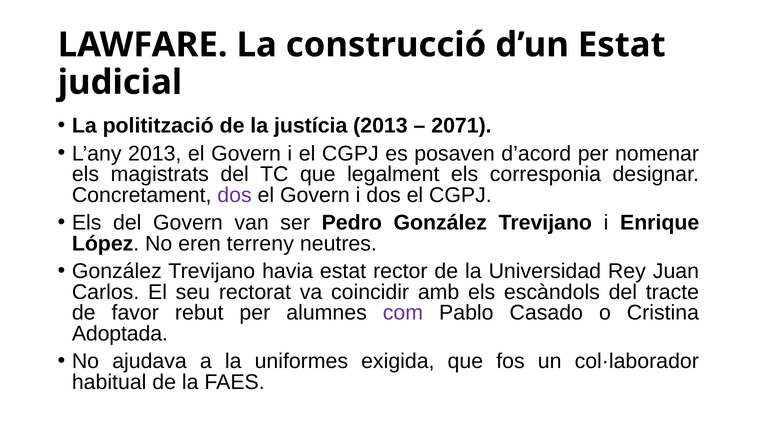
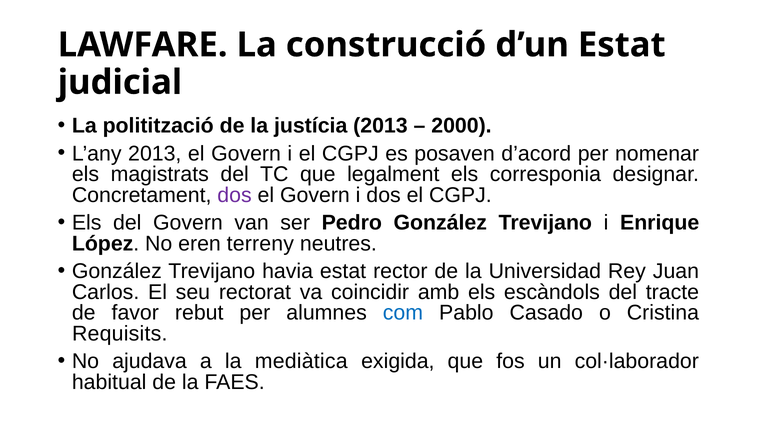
2071: 2071 -> 2000
com colour: purple -> blue
Adoptada: Adoptada -> Requisits
uniformes: uniformes -> mediàtica
